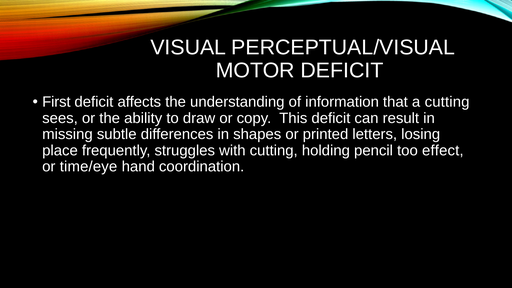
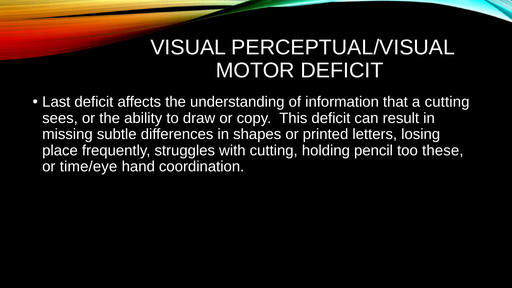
First: First -> Last
effect: effect -> these
